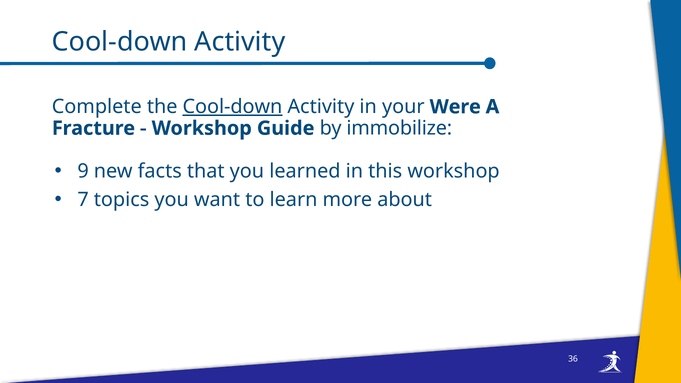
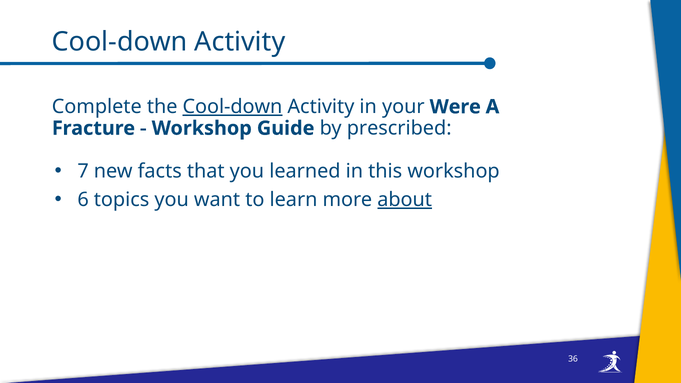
immobilize: immobilize -> prescribed
9: 9 -> 7
7: 7 -> 6
about underline: none -> present
